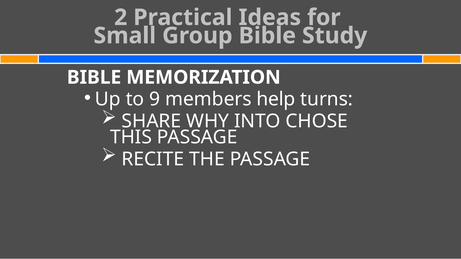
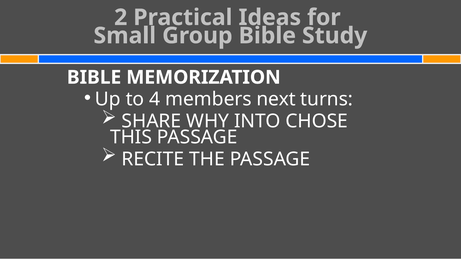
9: 9 -> 4
help: help -> next
